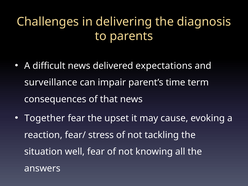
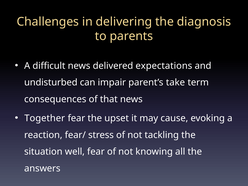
surveillance: surveillance -> undisturbed
time: time -> take
